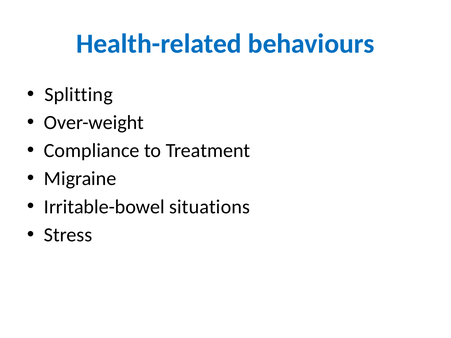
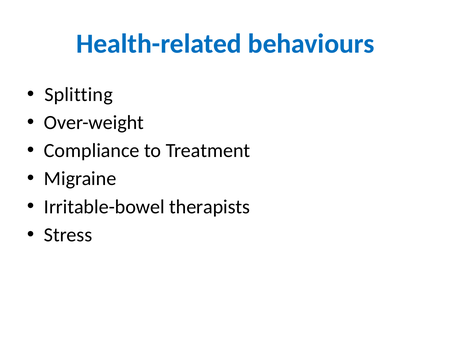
situations: situations -> therapists
